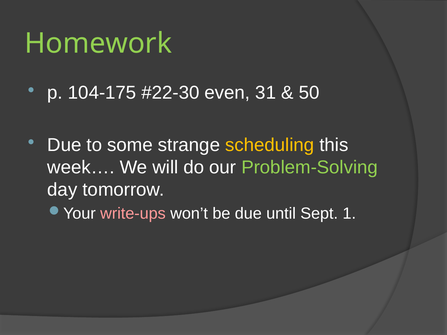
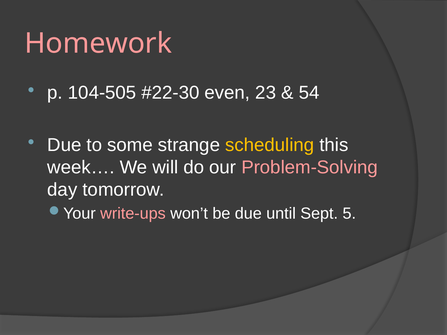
Homework colour: light green -> pink
104-175: 104-175 -> 104-505
31: 31 -> 23
50: 50 -> 54
Problem-Solving colour: light green -> pink
1: 1 -> 5
